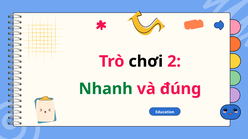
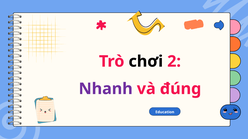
Nhanh colour: green -> purple
